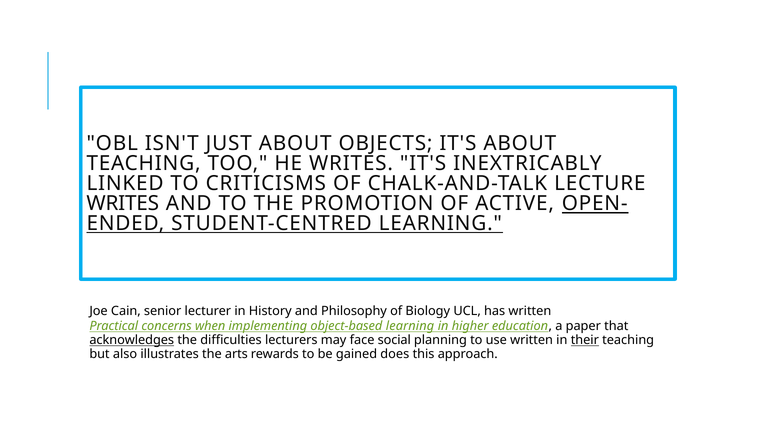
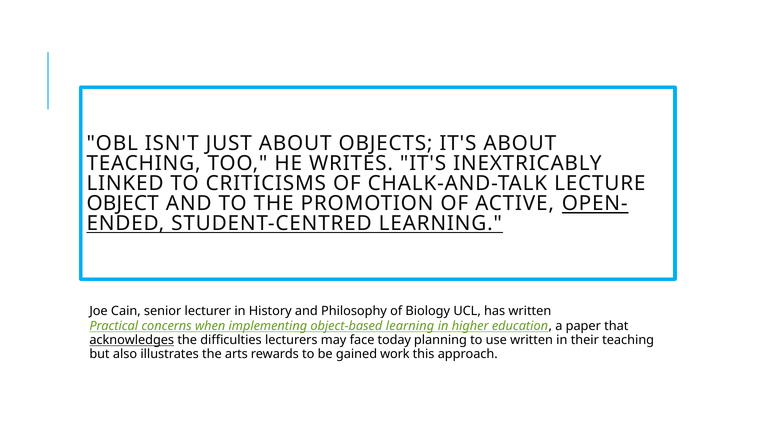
WRITES at (123, 203): WRITES -> OBJECT
social: social -> today
their underline: present -> none
does: does -> work
